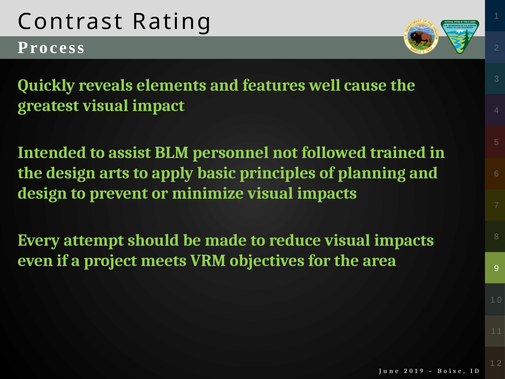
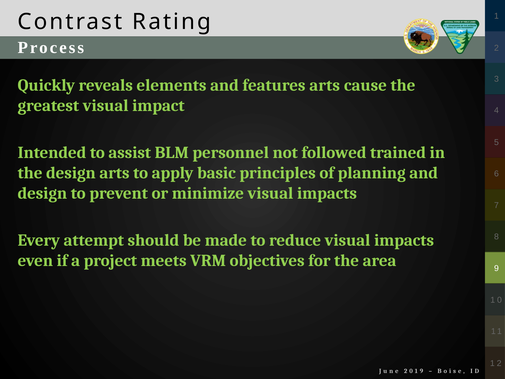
features well: well -> arts
